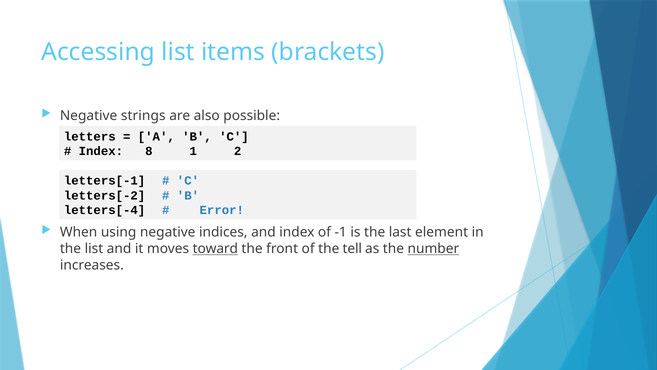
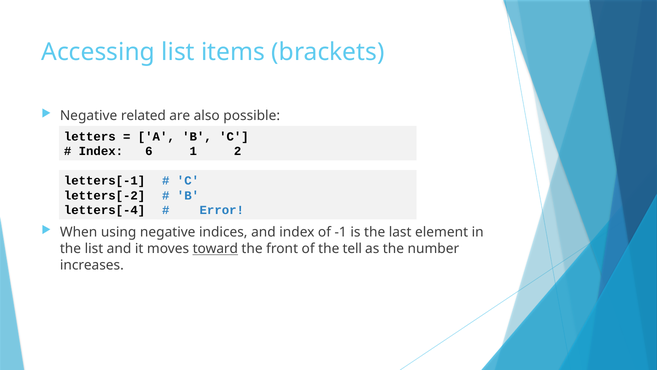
strings: strings -> related
8: 8 -> 6
number underline: present -> none
